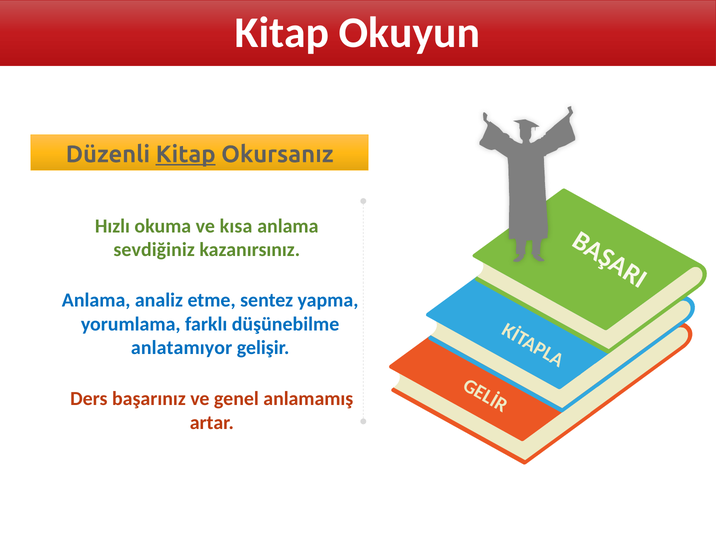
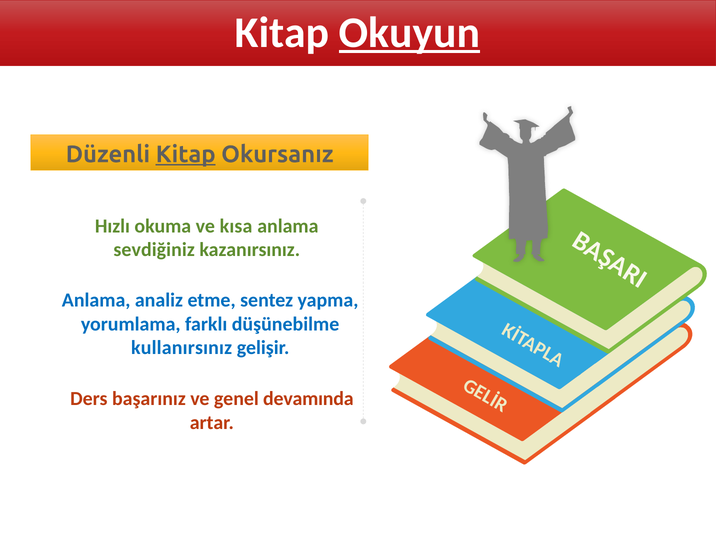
Okuyun underline: none -> present
anlatamıyor: anlatamıyor -> kullanırsınız
anlamamış: anlamamış -> devamında
